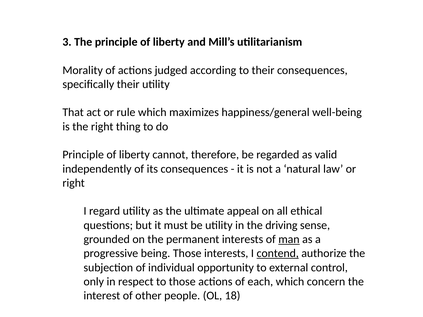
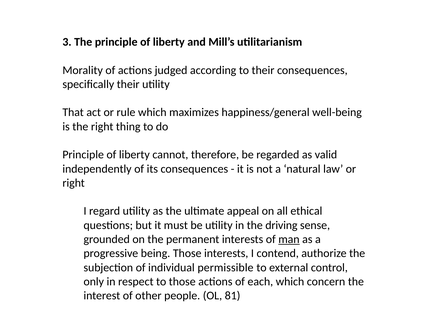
contend underline: present -> none
opportunity: opportunity -> permissible
18: 18 -> 81
